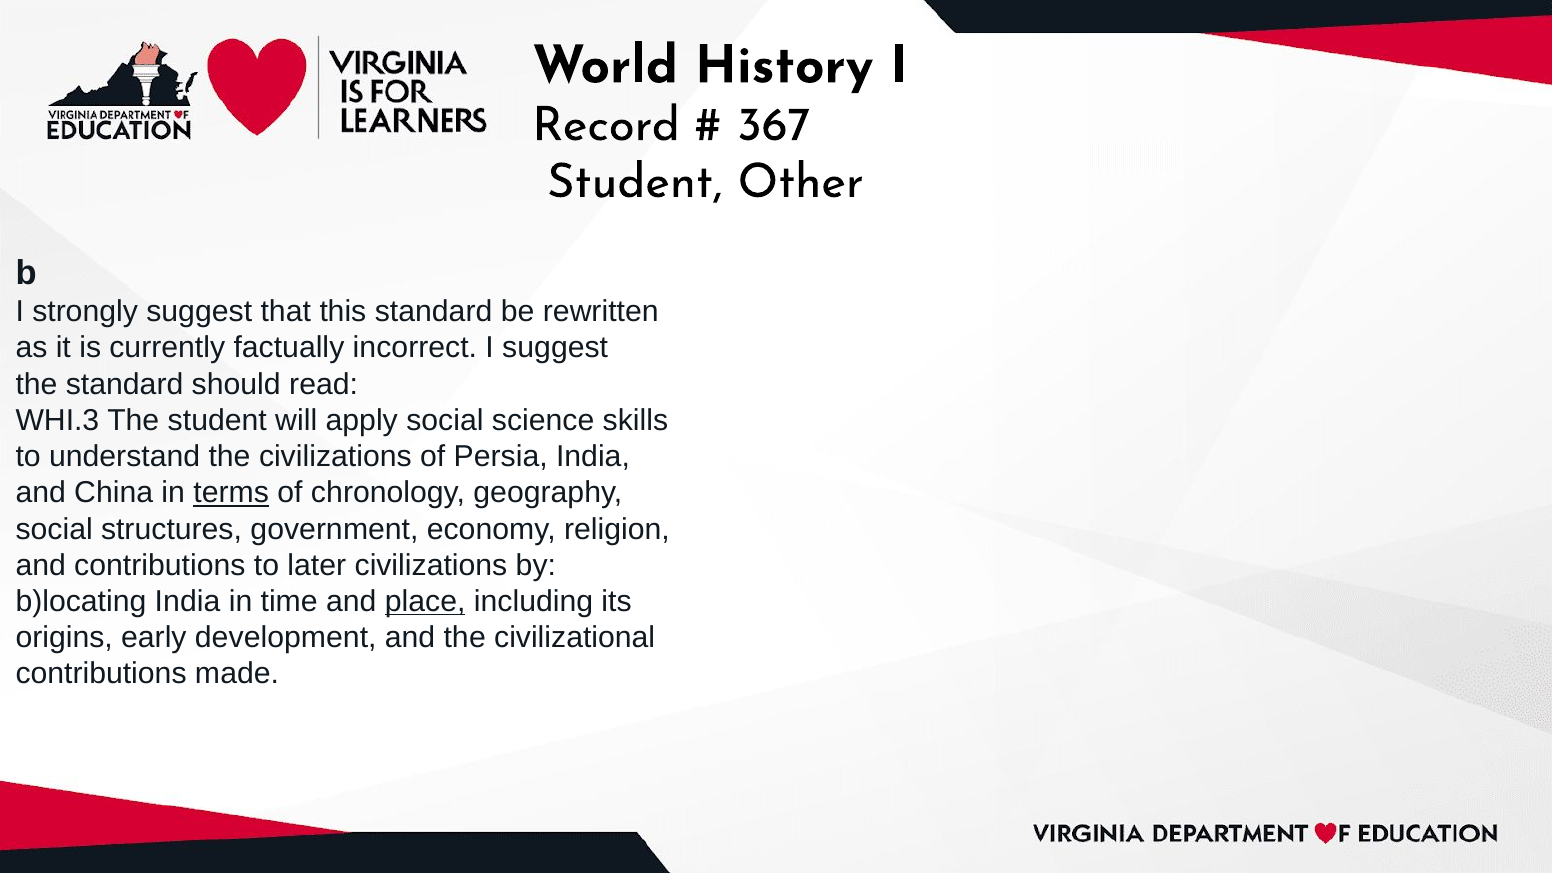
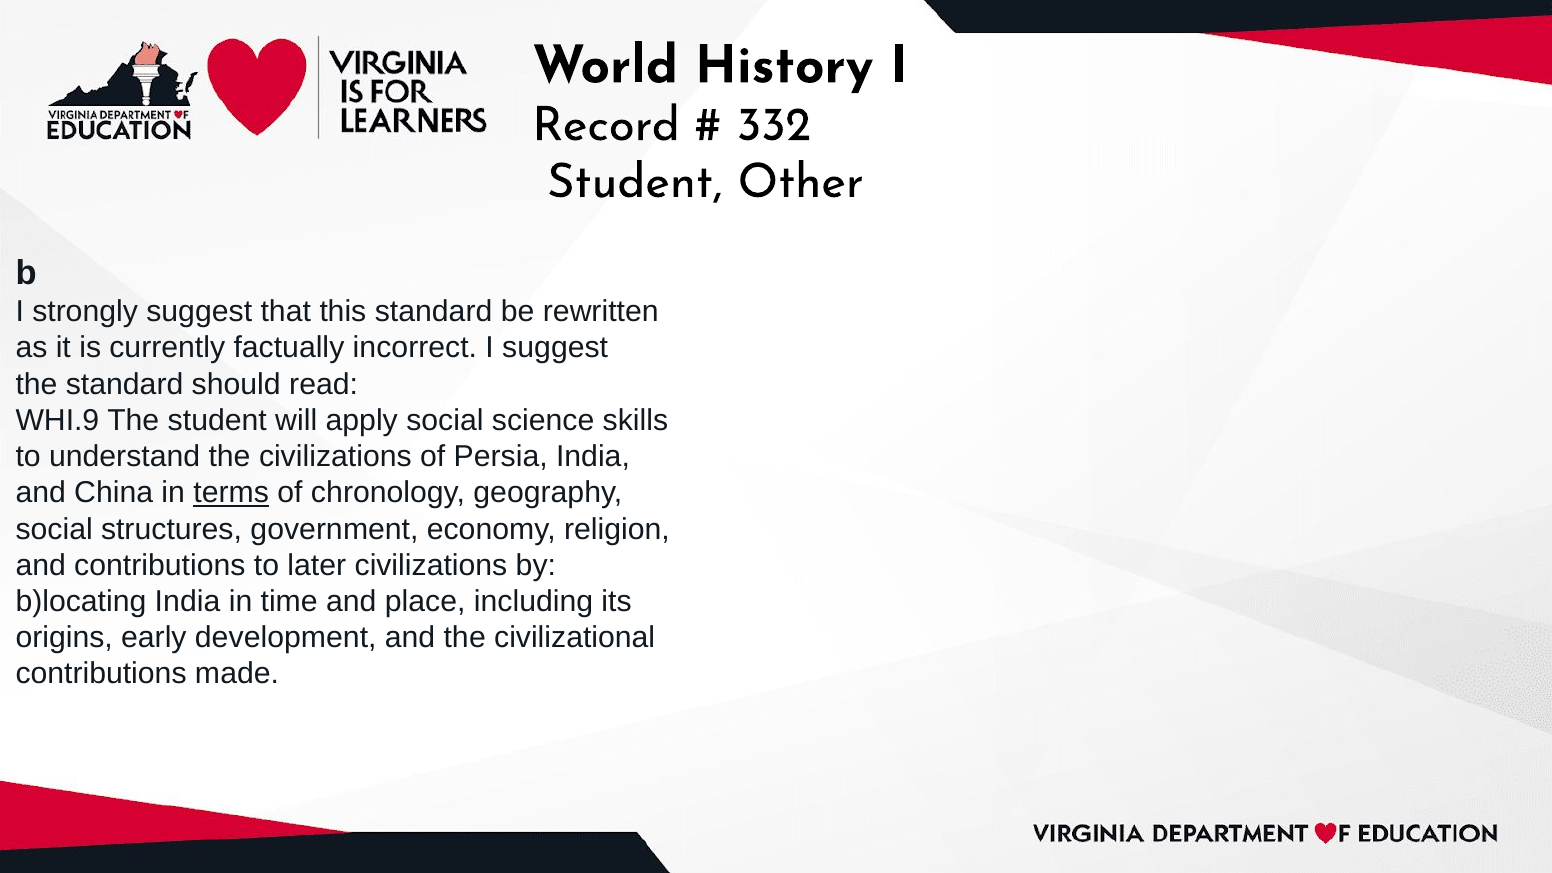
367: 367 -> 332
WHI.3: WHI.3 -> WHI.9
place underline: present -> none
